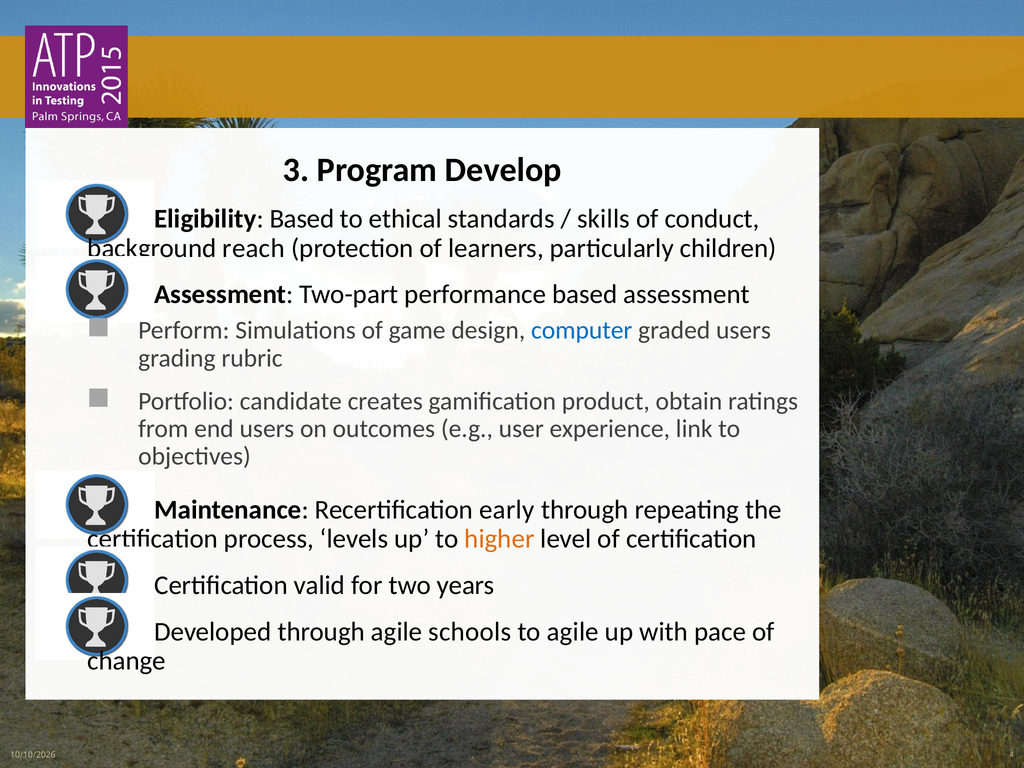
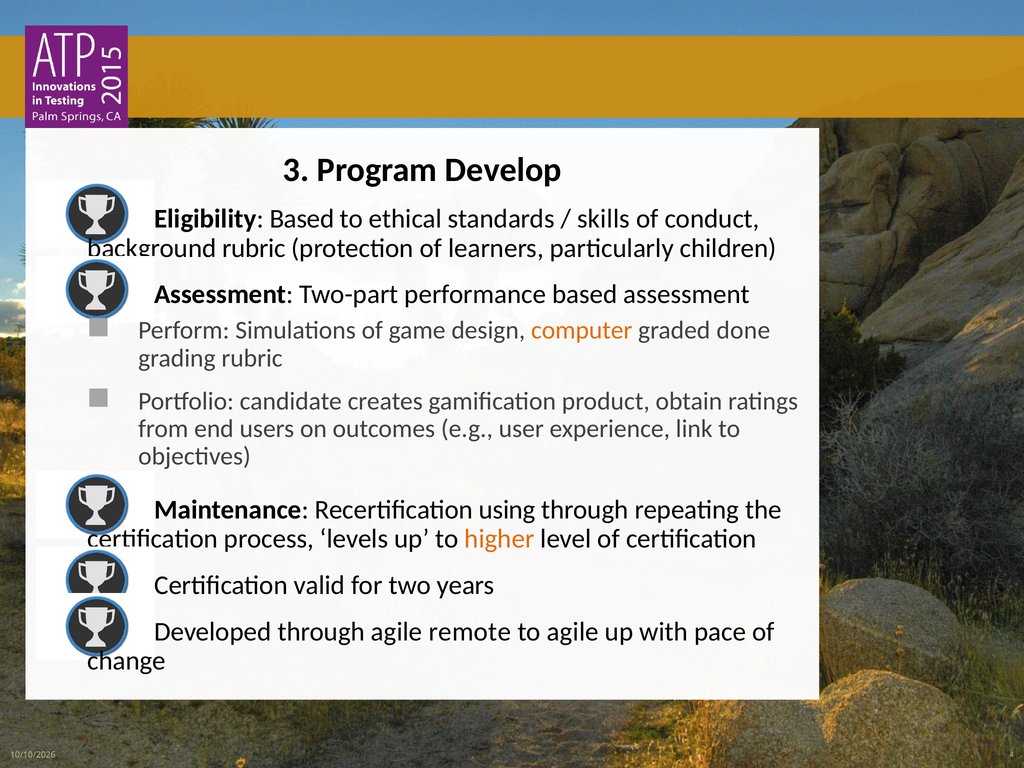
reach at (254, 248): reach -> rubric
computer colour: blue -> orange
graded users: users -> done
early: early -> using
schools: schools -> remote
